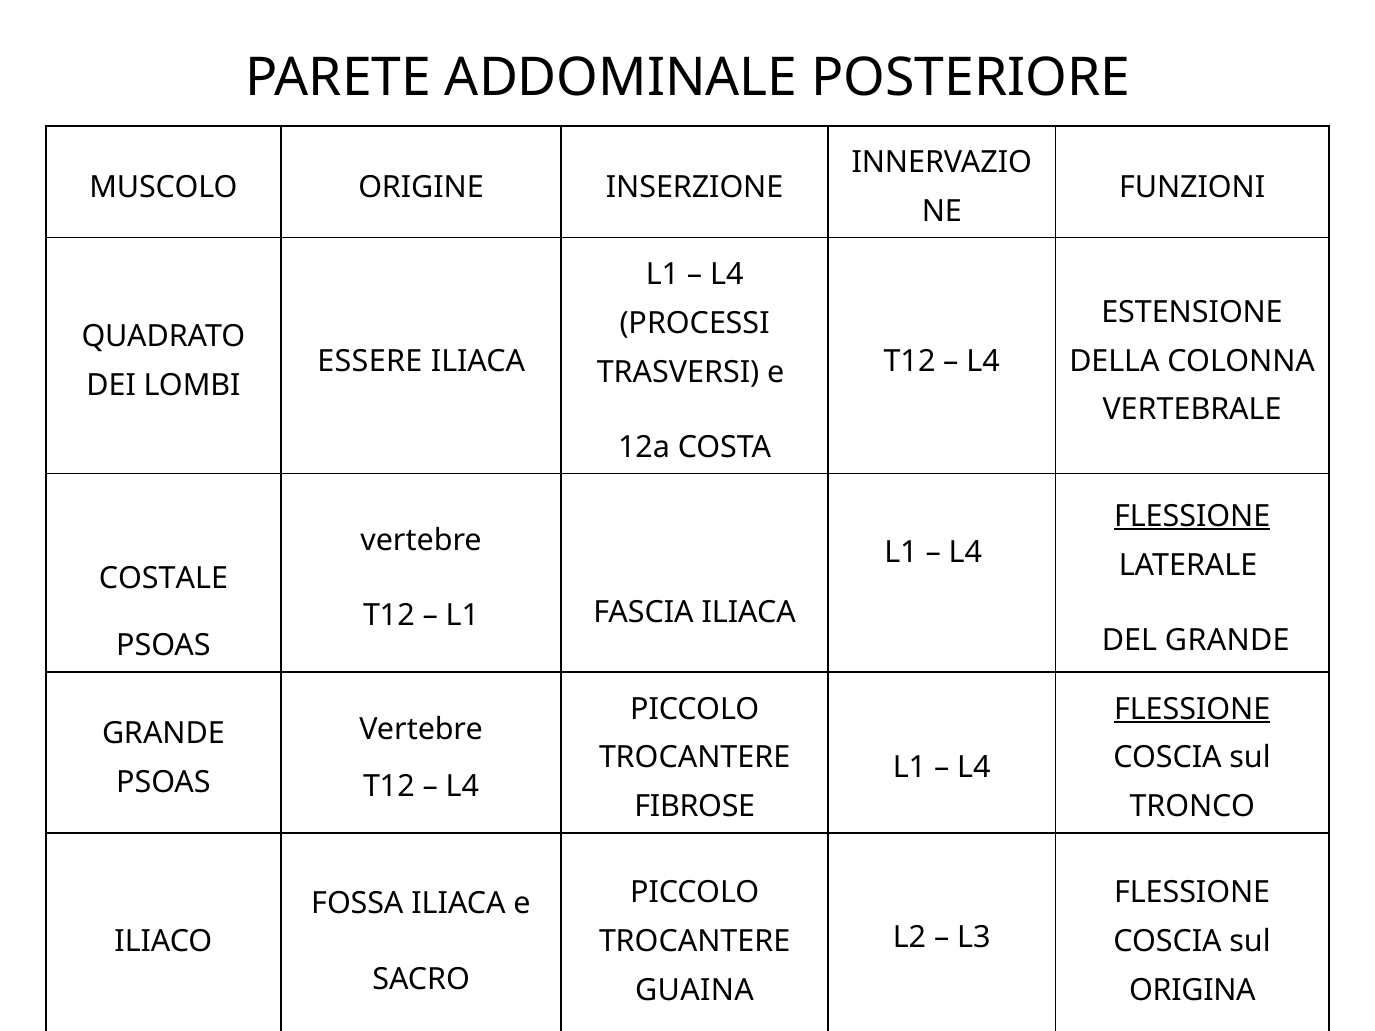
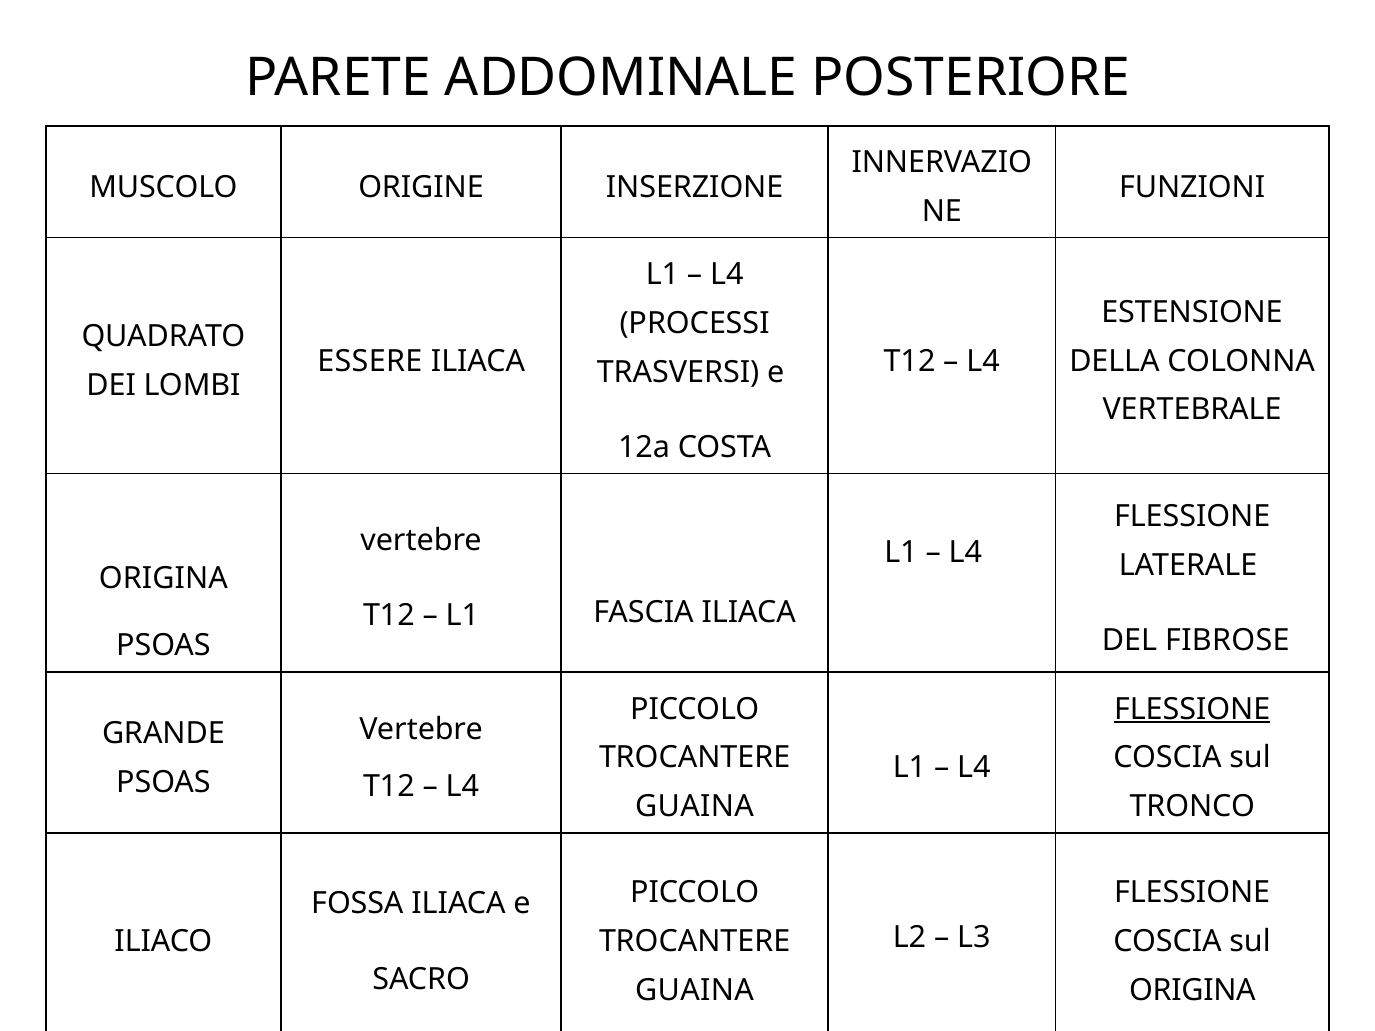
FLESSIONE at (1192, 516) underline: present -> none
COSTALE at (163, 578): COSTALE -> ORIGINA
DEL GRANDE: GRANDE -> FIBROSE
FIBROSE at (695, 807): FIBROSE -> GUAINA
